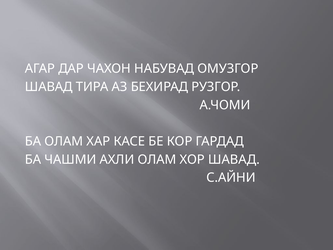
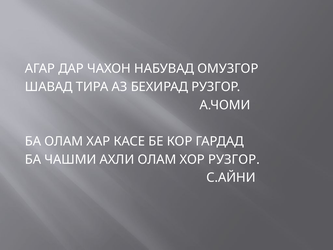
ХОР ШАВАД: ШАВАД -> РУЗГОР
